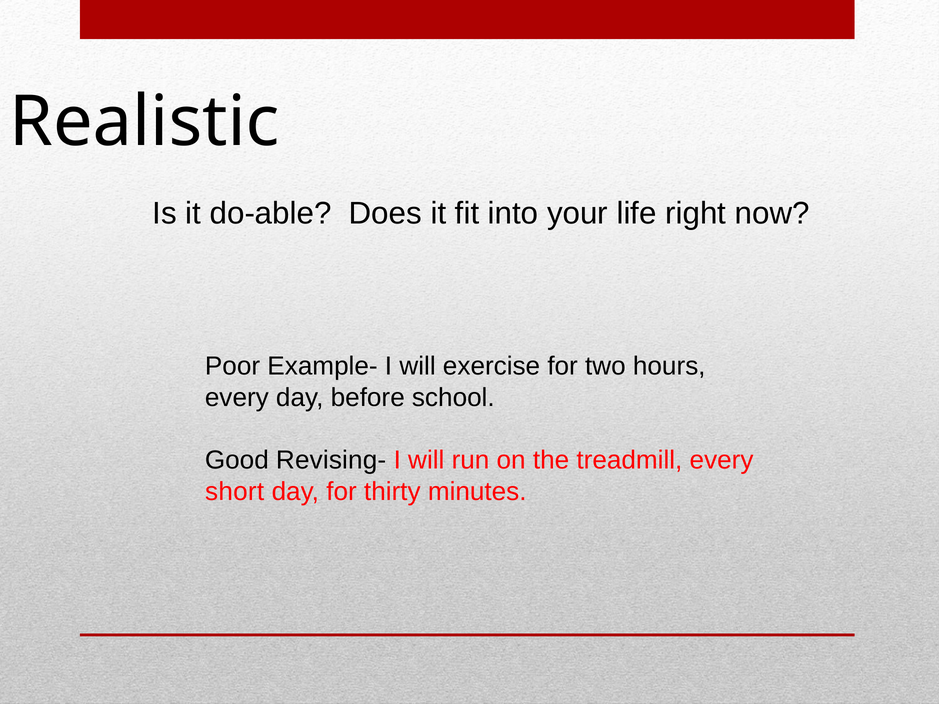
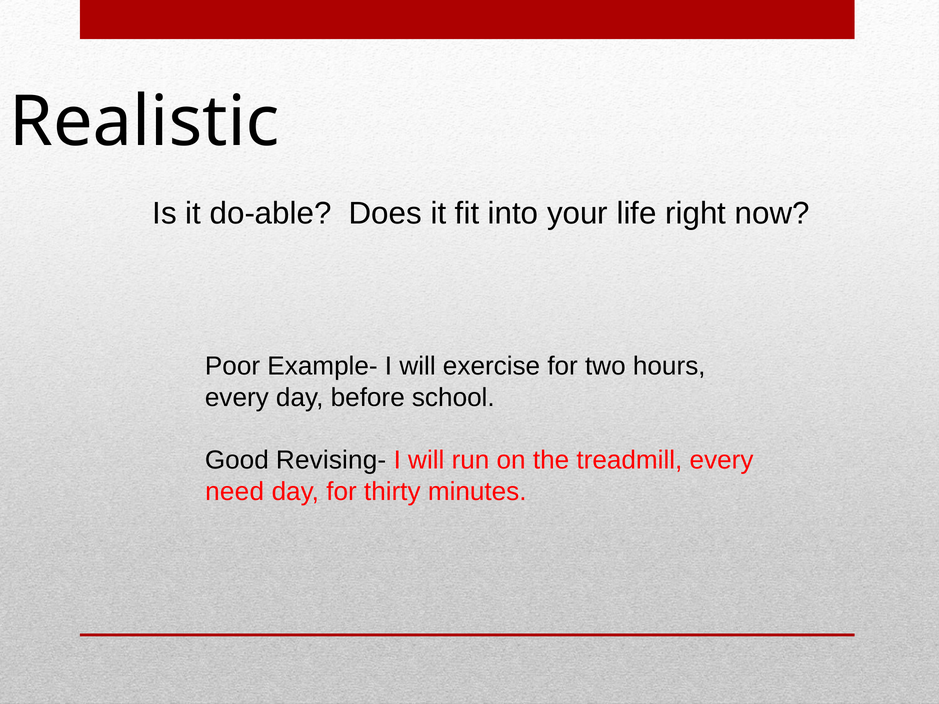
short: short -> need
